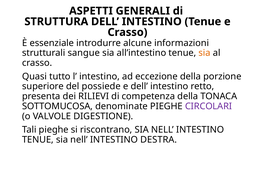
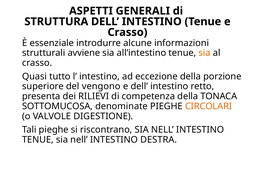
sangue: sangue -> avviene
possiede: possiede -> vengono
CIRCOLARI colour: purple -> orange
